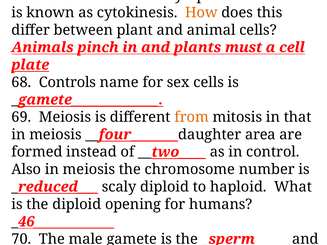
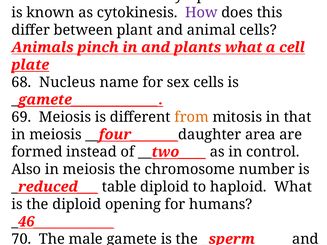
How colour: orange -> purple
plants must: must -> what
Controls: Controls -> Nucleus
scaly: scaly -> table
